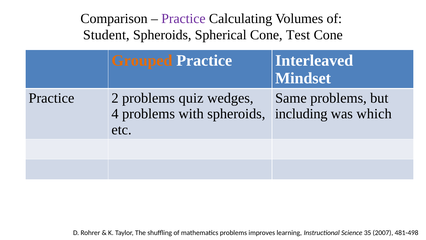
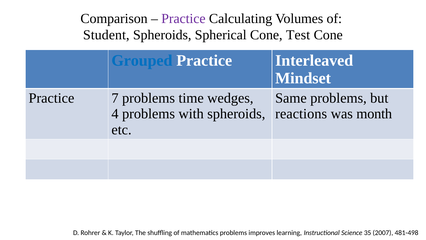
Grouped colour: orange -> blue
2: 2 -> 7
quiz: quiz -> time
including: including -> reactions
which: which -> month
